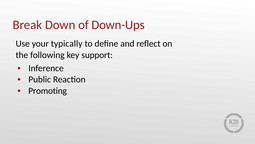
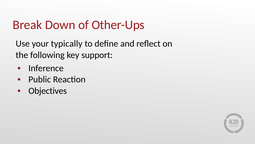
Down-Ups: Down-Ups -> Other-Ups
Promoting: Promoting -> Objectives
